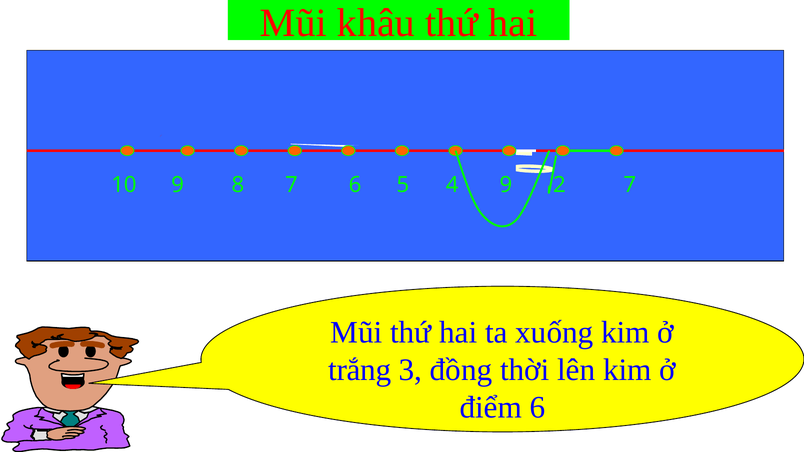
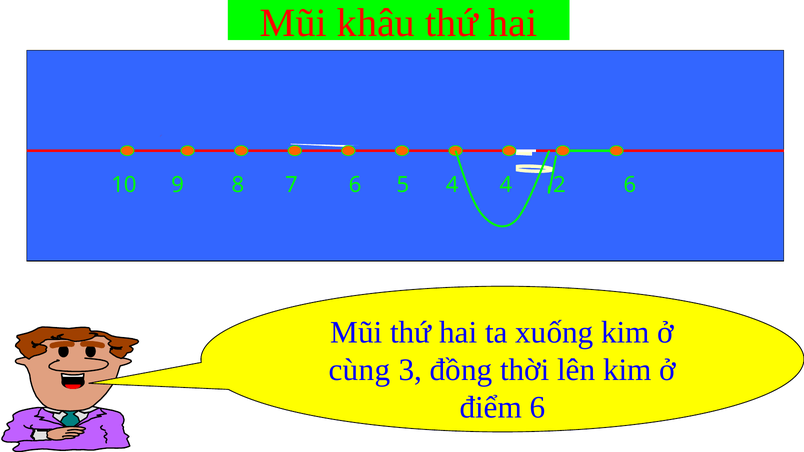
4 9: 9 -> 4
10 7: 7 -> 6
trắng: trắng -> cùng
